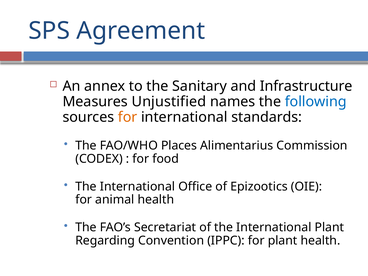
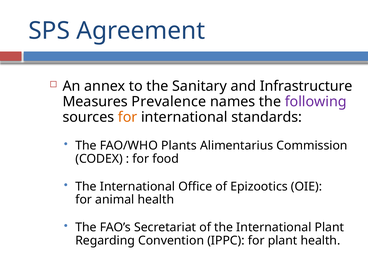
Unjustified: Unjustified -> Prevalence
following colour: blue -> purple
Places: Places -> Plants
